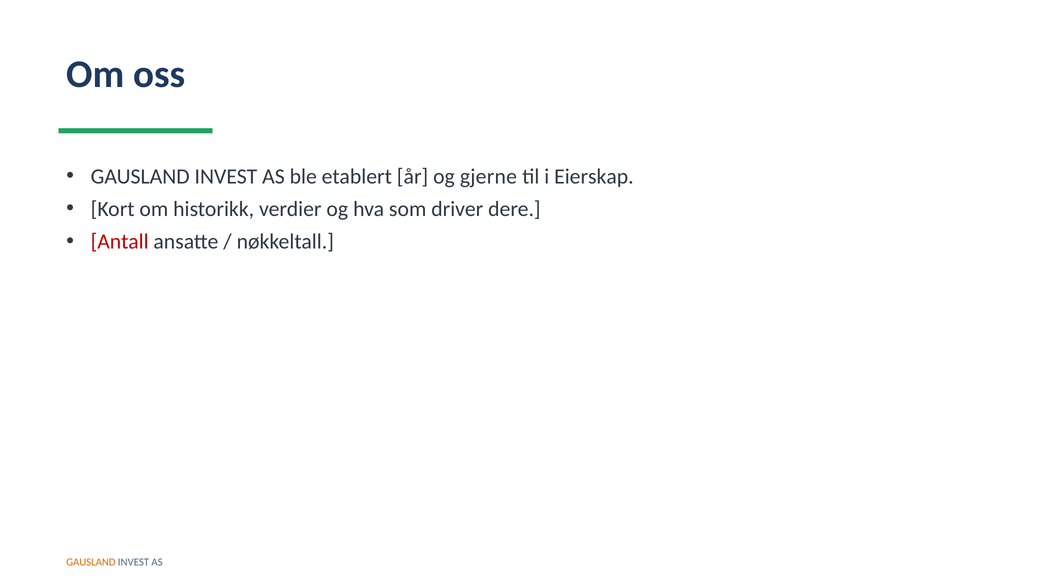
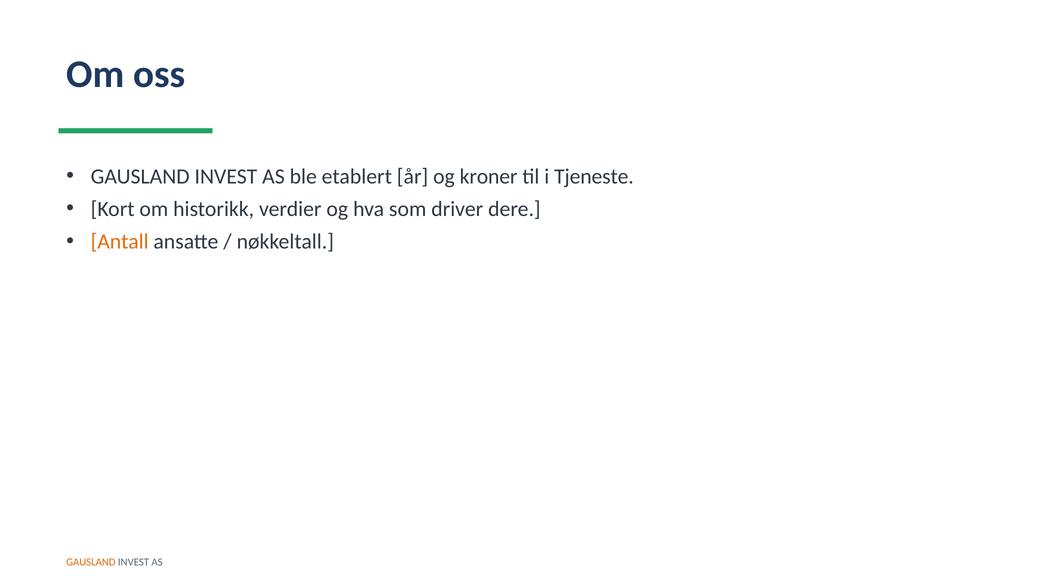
gjerne: gjerne -> kroner
Eierskap: Eierskap -> Tjeneste
Antall colour: red -> orange
